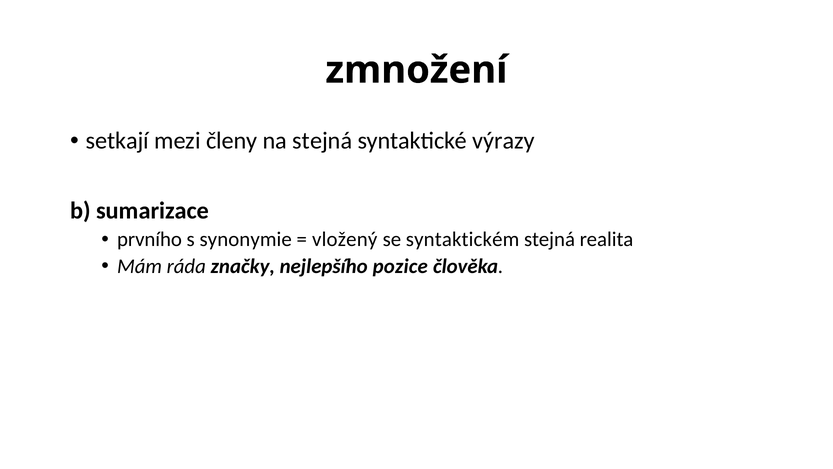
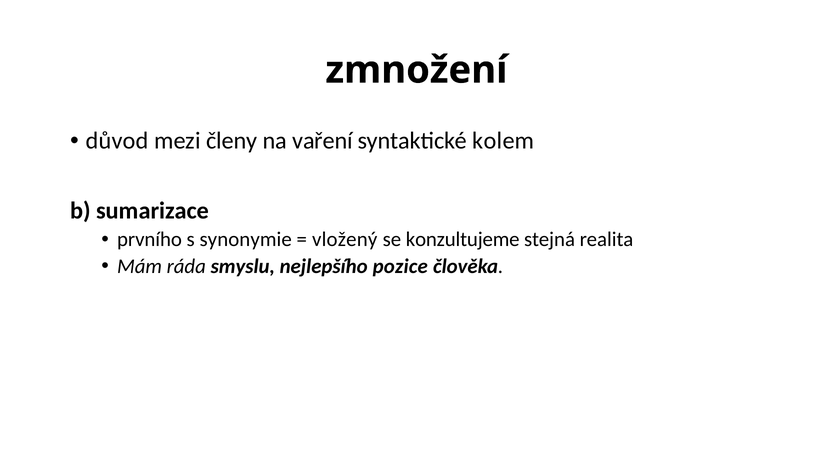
setkají: setkají -> důvod
na stejná: stejná -> vaření
výrazy: výrazy -> kolem
syntaktickém: syntaktickém -> konzultujeme
značky: značky -> smyslu
